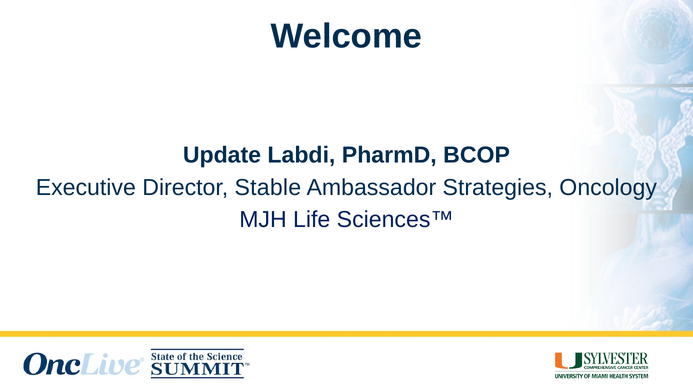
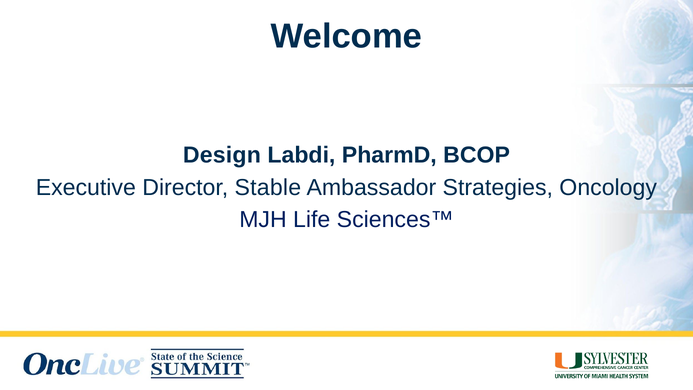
Update: Update -> Design
